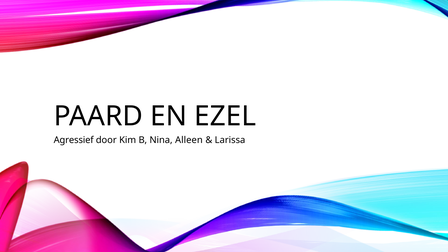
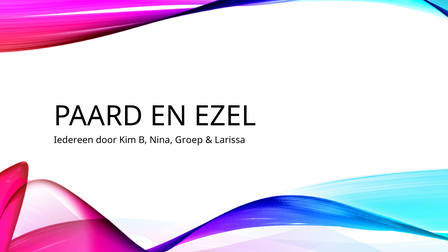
Agressief: Agressief -> Iedereen
Alleen: Alleen -> Groep
